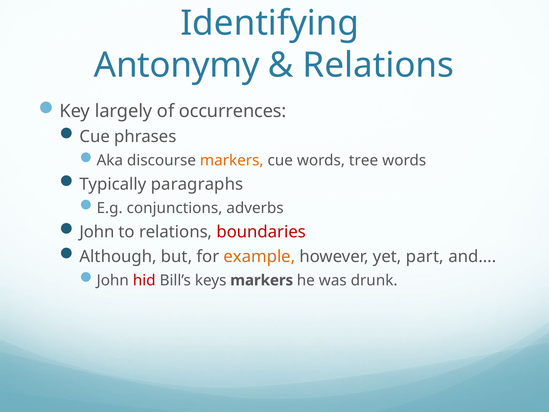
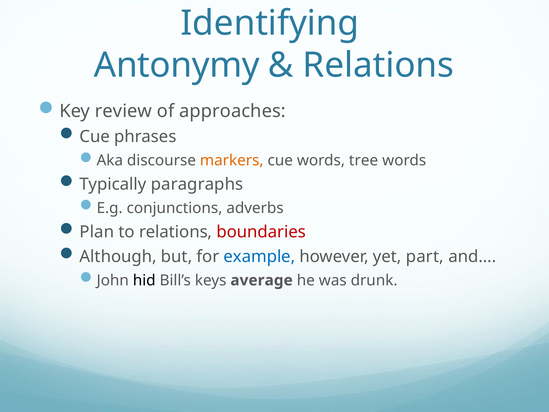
largely: largely -> review
occurrences: occurrences -> approaches
John at (97, 232): John -> Plan
example colour: orange -> blue
hid colour: red -> black
keys markers: markers -> average
